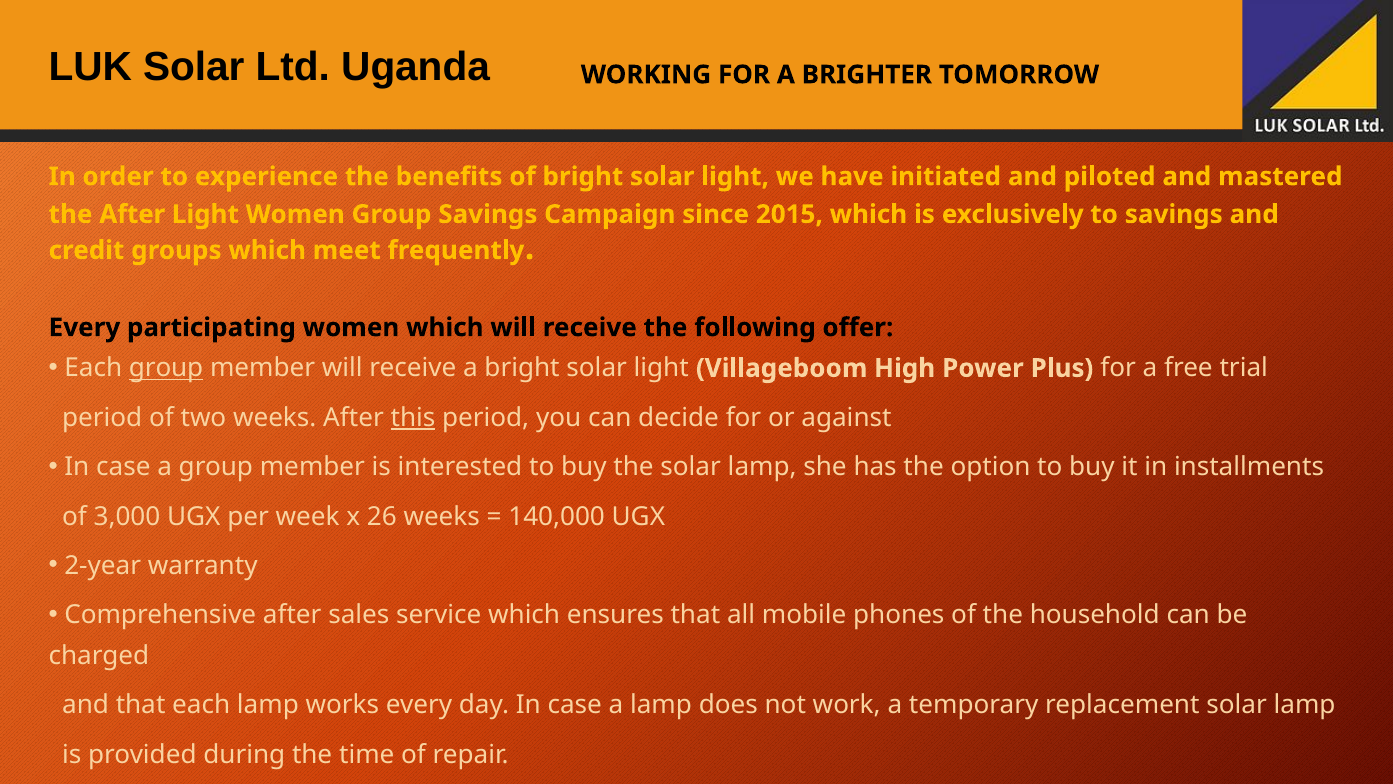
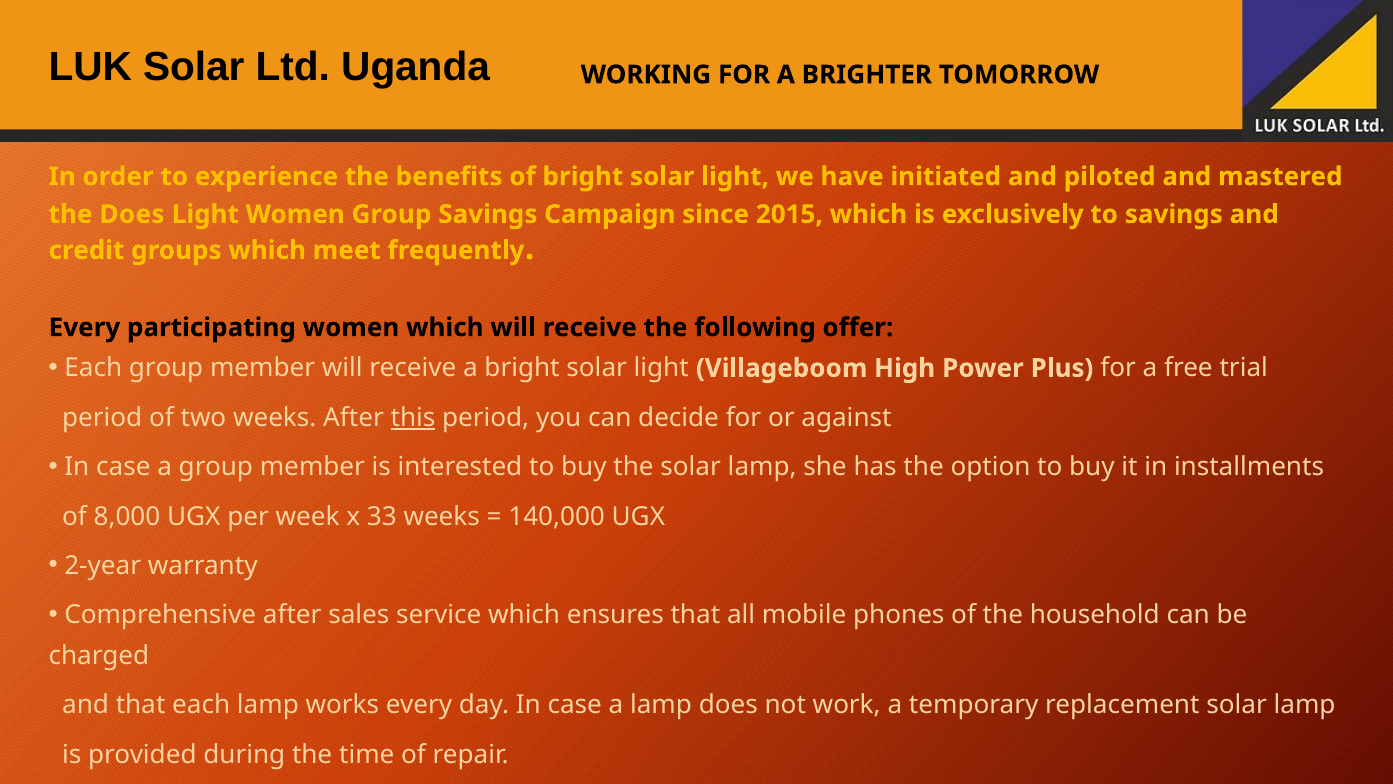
the After: After -> Does
group at (166, 368) underline: present -> none
3,000: 3,000 -> 8,000
26: 26 -> 33
